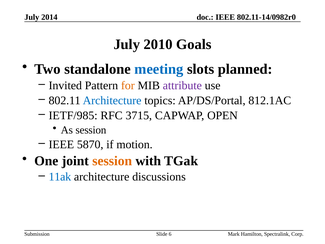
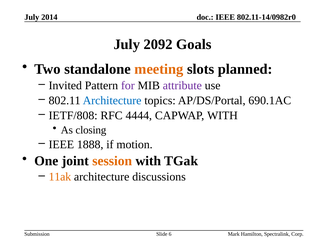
2010: 2010 -> 2092
meeting colour: blue -> orange
for colour: orange -> purple
812.1AC: 812.1AC -> 690.1AC
IETF/985: IETF/985 -> IETF/808
3715: 3715 -> 4444
CAPWAP OPEN: OPEN -> WITH
As session: session -> closing
5870: 5870 -> 1888
11ak colour: blue -> orange
